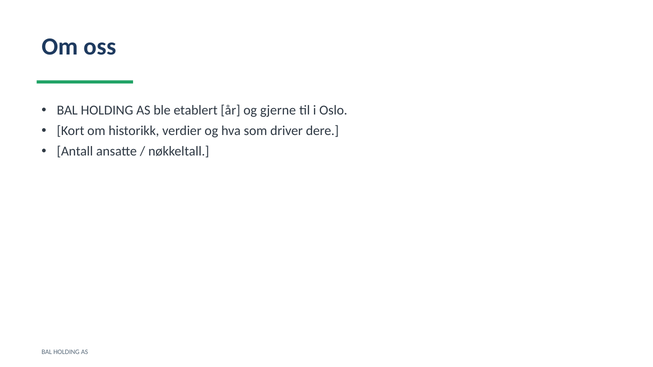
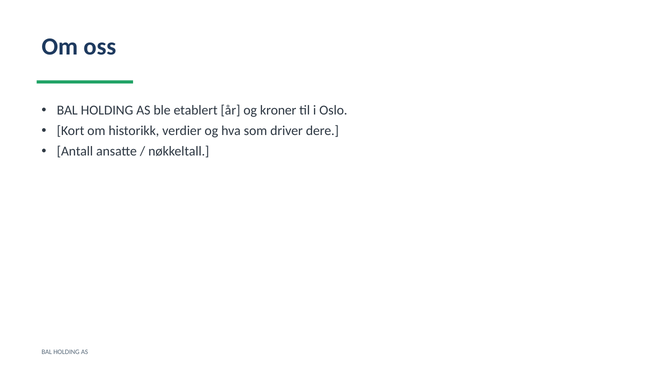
gjerne: gjerne -> kroner
